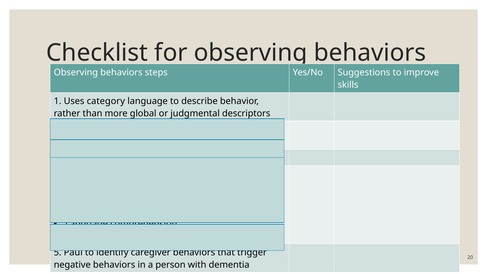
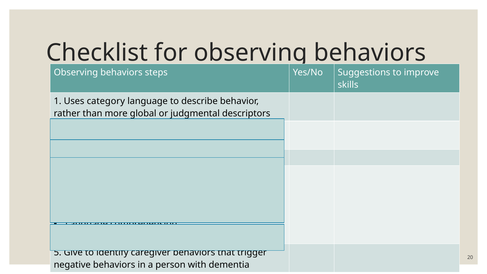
Paul: Paul -> Give
